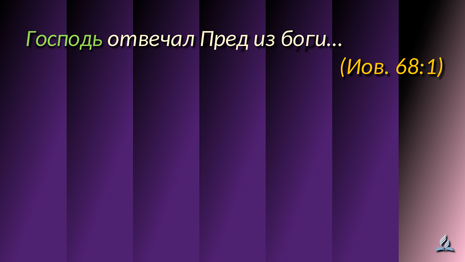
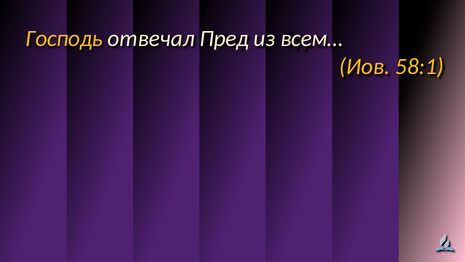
Господь colour: light green -> yellow
боги…: боги… -> всем…
68:1: 68:1 -> 58:1
